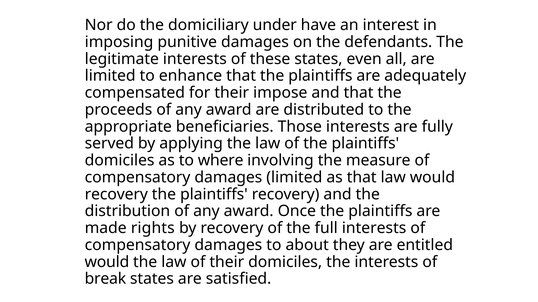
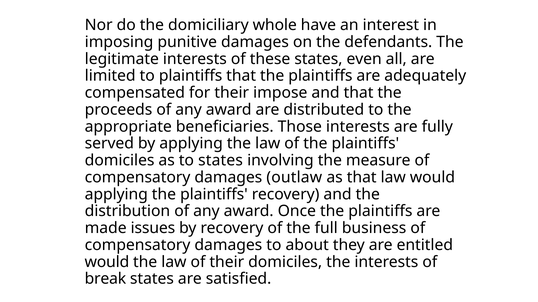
under: under -> whole
to enhance: enhance -> plaintiffs
to where: where -> states
damages limited: limited -> outlaw
recovery at (116, 195): recovery -> applying
rights: rights -> issues
full interests: interests -> business
